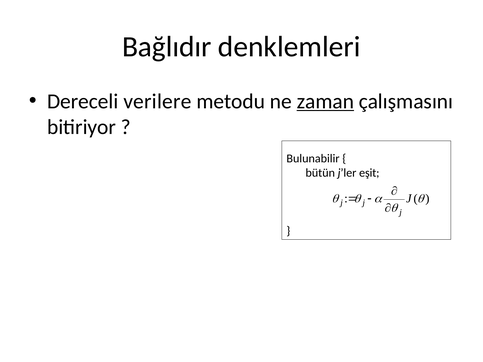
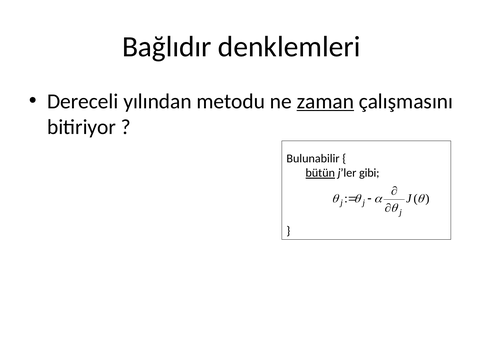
verilere: verilere -> yılından
bütün underline: none -> present
eşit: eşit -> gibi
